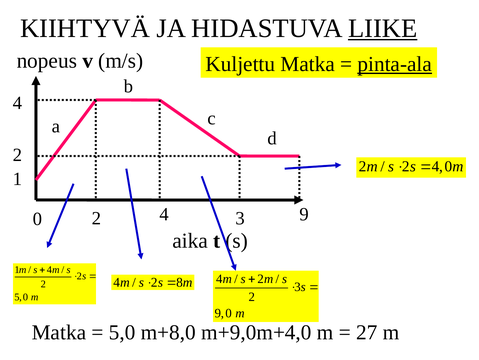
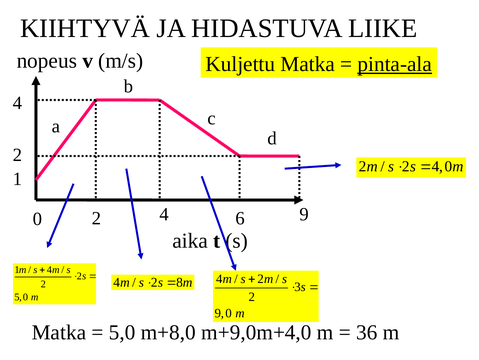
LIIKE underline: present -> none
4 3: 3 -> 6
27: 27 -> 36
